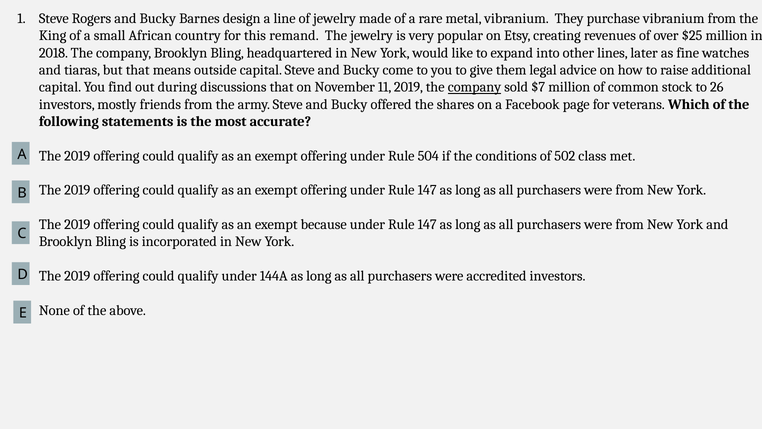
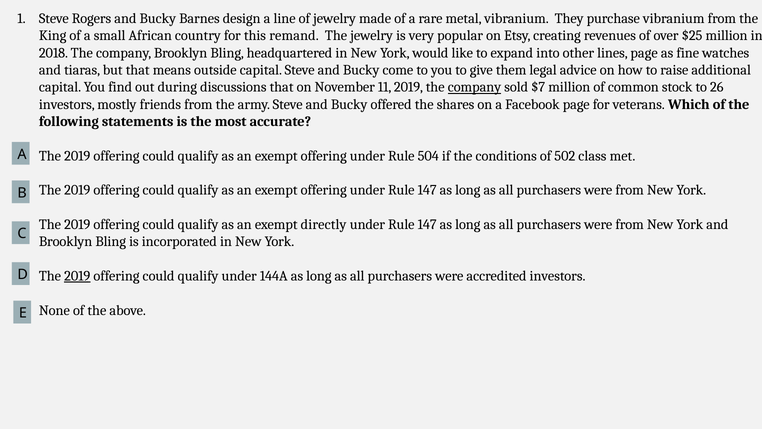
lines later: later -> page
because: because -> directly
2019 at (77, 276) underline: none -> present
